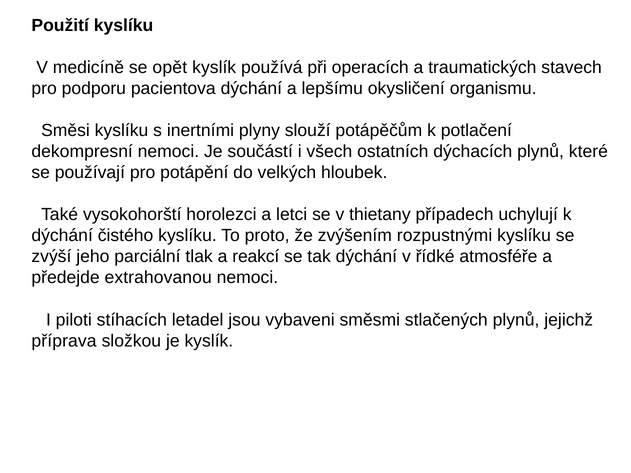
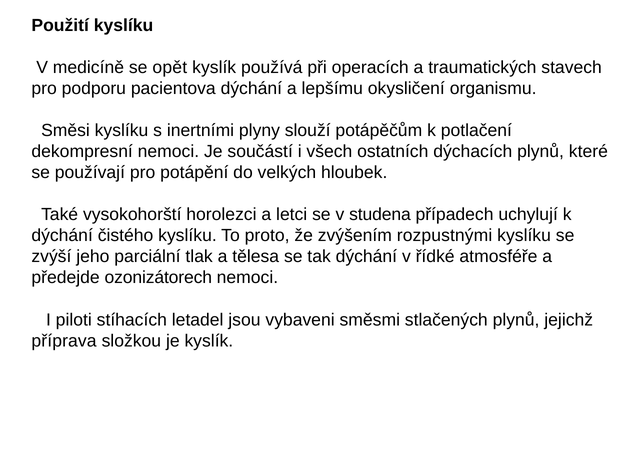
thietany: thietany -> studena
reakcí: reakcí -> tělesa
extrahovanou: extrahovanou -> ozonizátorech
